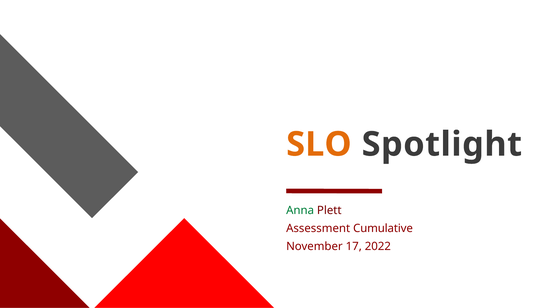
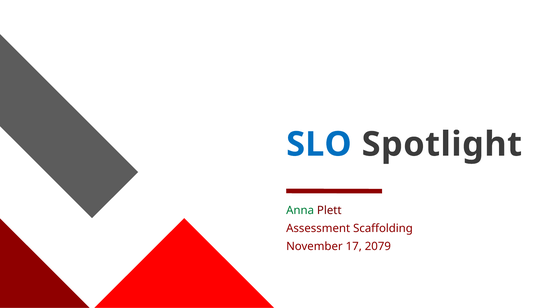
SLO colour: orange -> blue
Cumulative: Cumulative -> Scaffolding
2022: 2022 -> 2079
